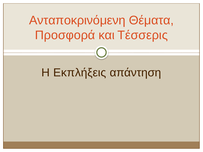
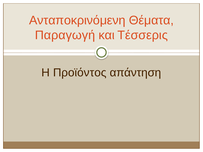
Προσφορά: Προσφορά -> Παραγωγή
Εκπλήξεις: Εκπλήξεις -> Προϊόντος
